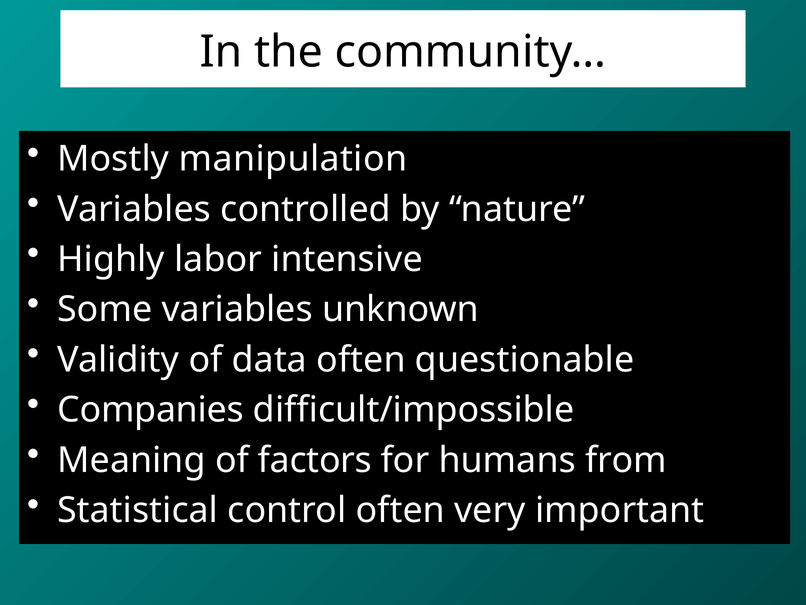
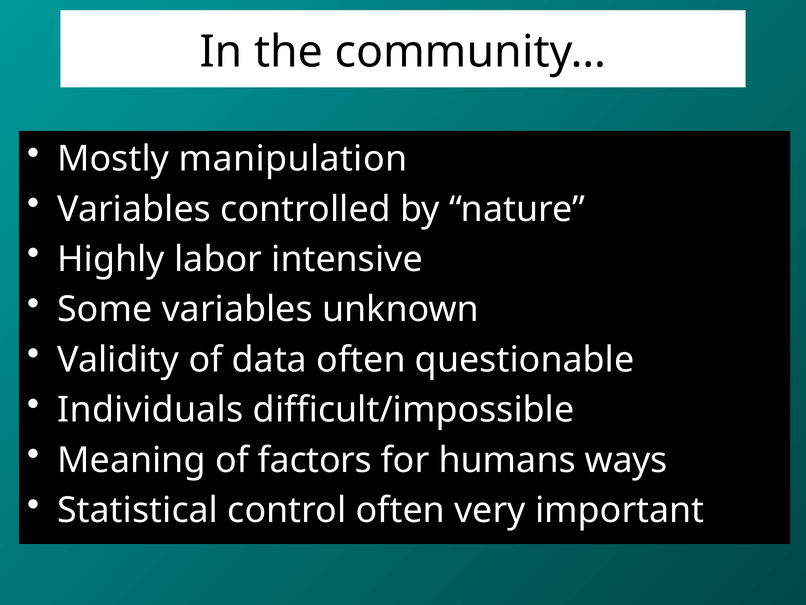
Companies: Companies -> Individuals
from: from -> ways
